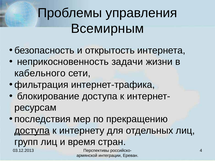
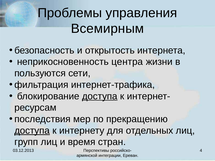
задачи: задачи -> центра
кабельного: кабельного -> пользуются
доступа at (100, 96) underline: none -> present
